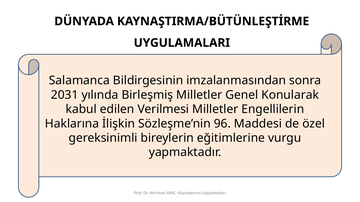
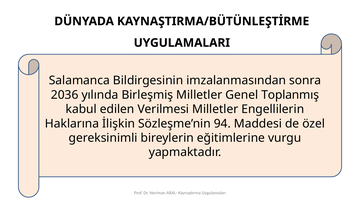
2031: 2031 -> 2036
Konularak: Konularak -> Toplanmış
96: 96 -> 94
